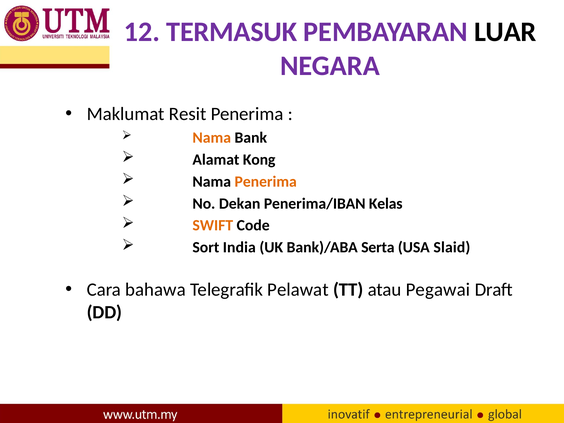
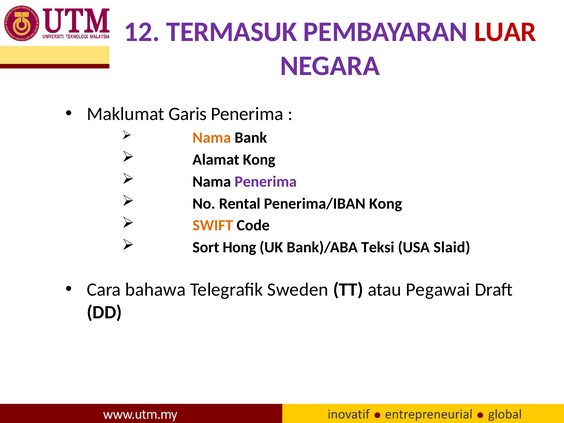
LUAR colour: black -> red
Resit: Resit -> Garis
Penerima at (266, 182) colour: orange -> purple
Dekan: Dekan -> Rental
Penerima/IBAN Kelas: Kelas -> Kong
India: India -> Hong
Serta: Serta -> Teksi
Pelawat: Pelawat -> Sweden
